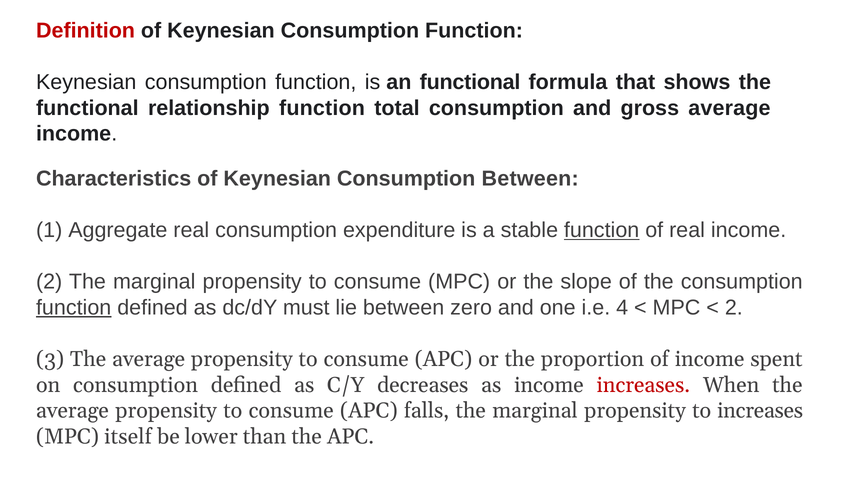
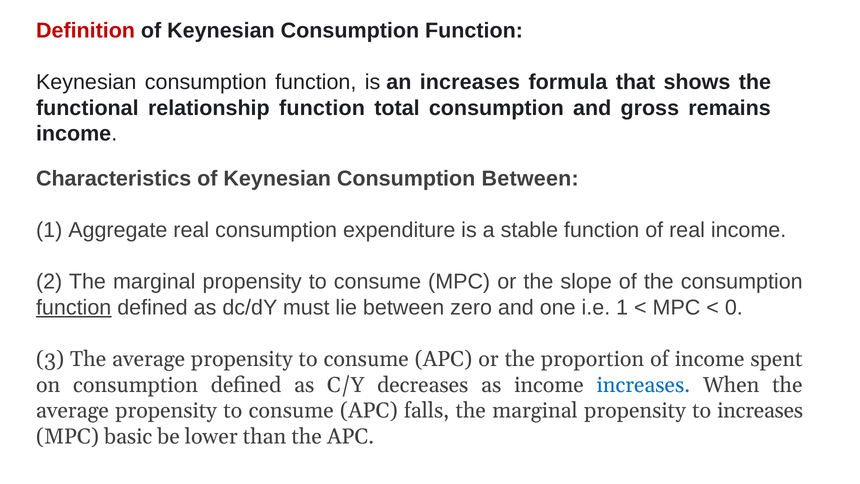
an functional: functional -> increases
gross average: average -> remains
function at (602, 230) underline: present -> none
i.e 4: 4 -> 1
2 at (734, 307): 2 -> 0
increases at (643, 385) colour: red -> blue
itself: itself -> basic
